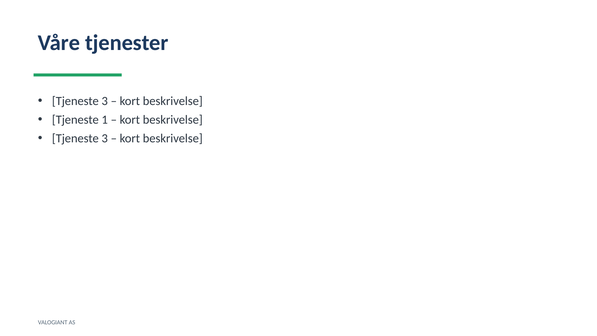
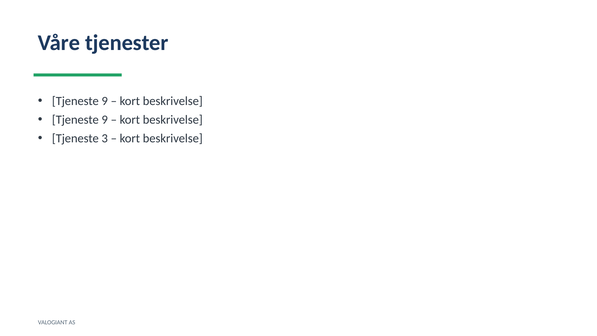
3 at (105, 101): 3 -> 9
1 at (105, 120): 1 -> 9
